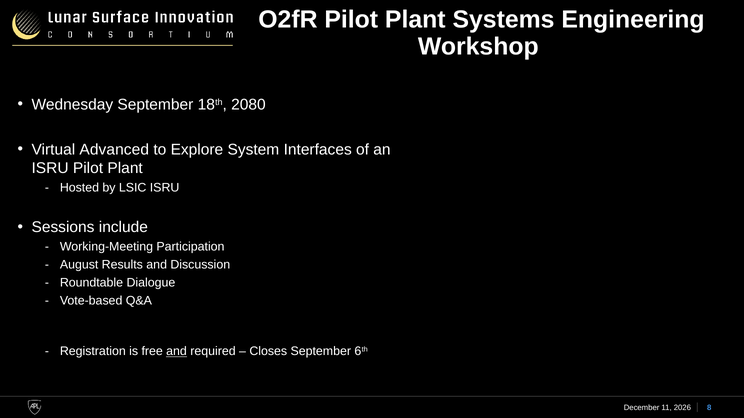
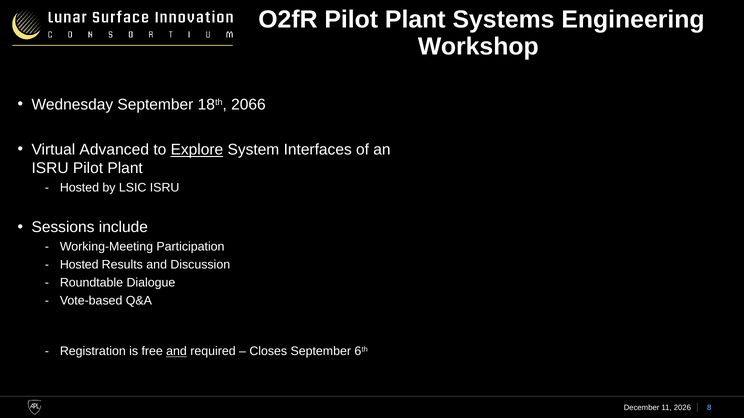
2080: 2080 -> 2066
Explore underline: none -> present
August at (79, 265): August -> Hosted
